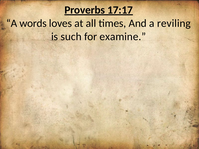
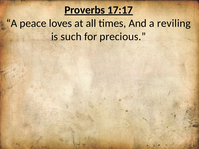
words: words -> peace
examine: examine -> precious
